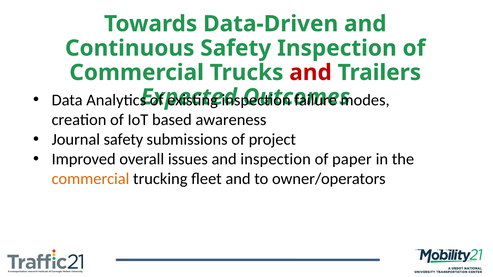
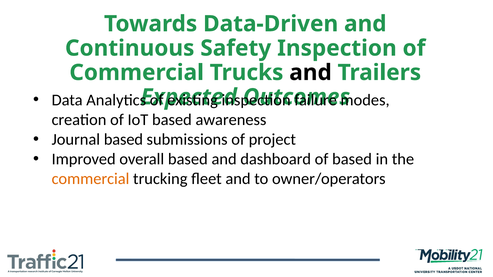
and at (311, 73) colour: red -> black
Journal safety: safety -> based
overall issues: issues -> based
and inspection: inspection -> dashboard
of paper: paper -> based
